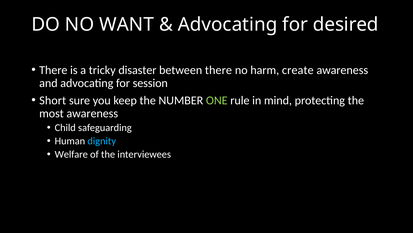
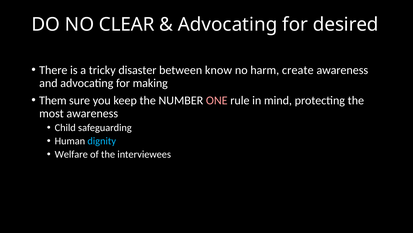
WANT: WANT -> CLEAR
between there: there -> know
session: session -> making
Short: Short -> Them
ONE colour: light green -> pink
